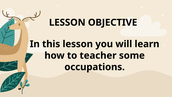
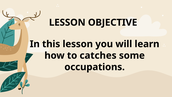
teacher: teacher -> catches
